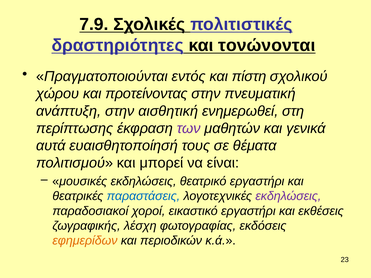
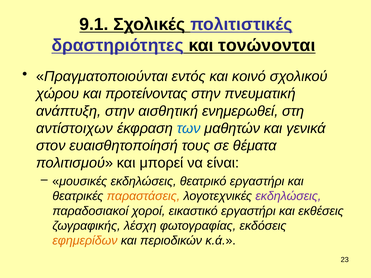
7.9: 7.9 -> 9.1
πίστη: πίστη -> κοινό
περίπτωσης: περίπτωσης -> αντίστοιχων
των colour: purple -> blue
αυτά: αυτά -> στον
παραστάσεις colour: blue -> orange
